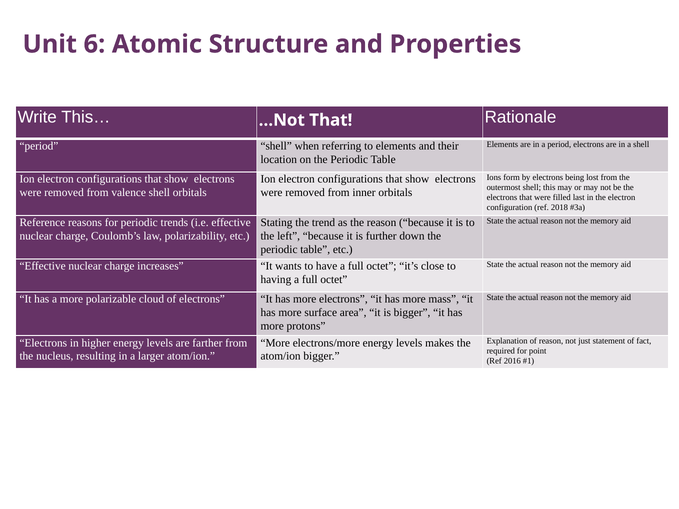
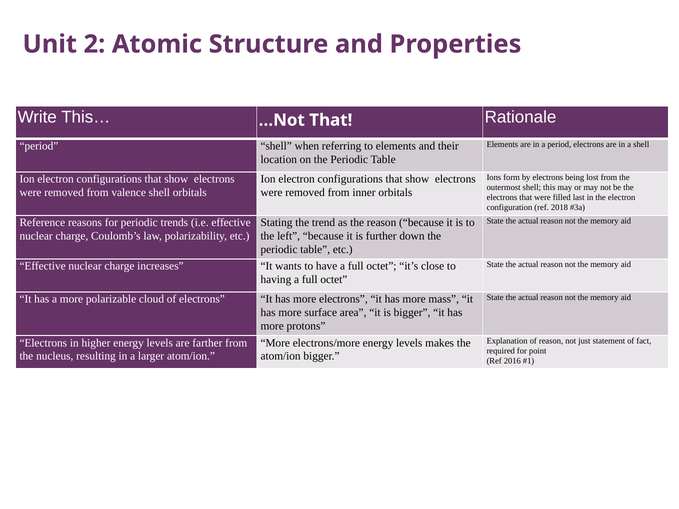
6: 6 -> 2
